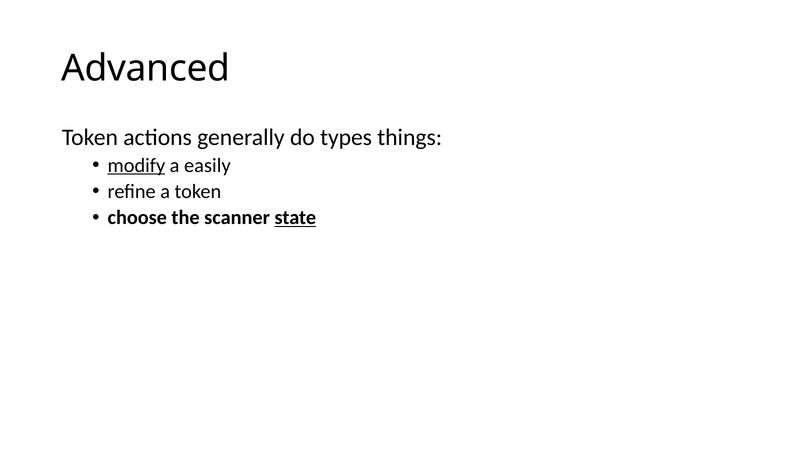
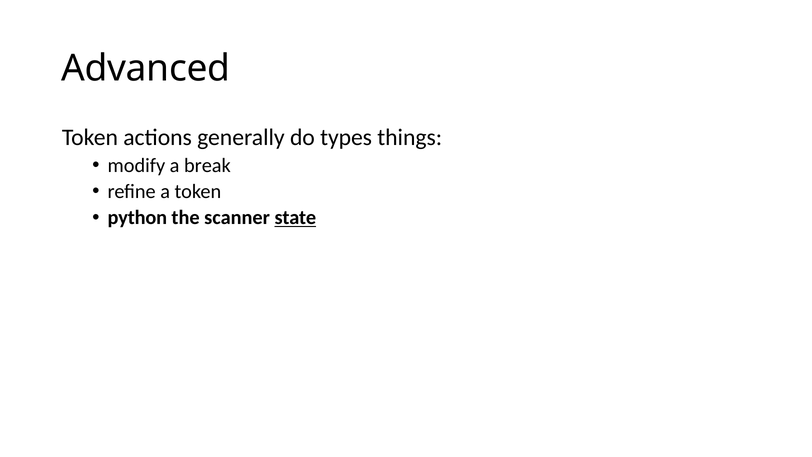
modify underline: present -> none
easily: easily -> break
choose: choose -> python
